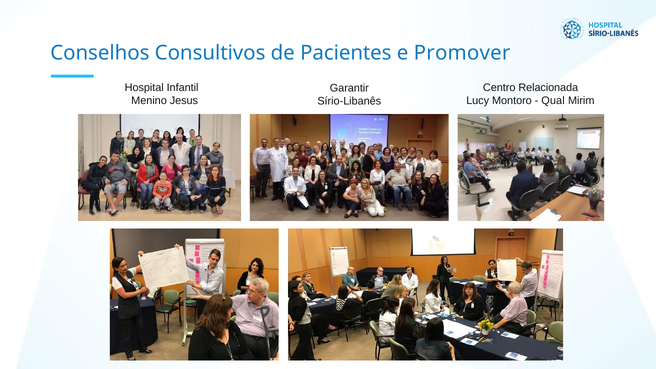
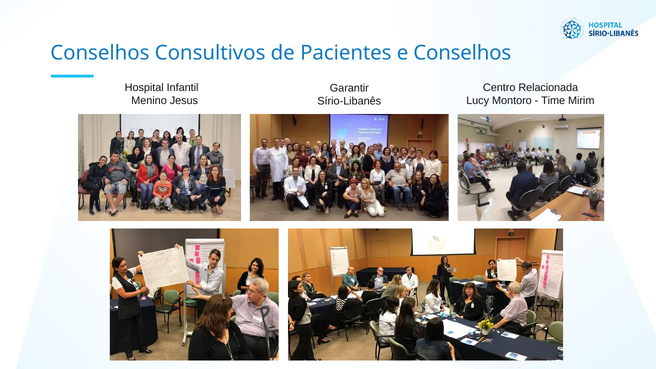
e Promover: Promover -> Conselhos
Qual: Qual -> Time
